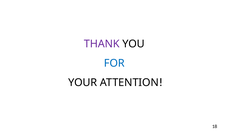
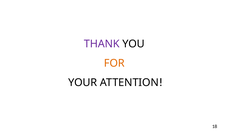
FOR colour: blue -> orange
